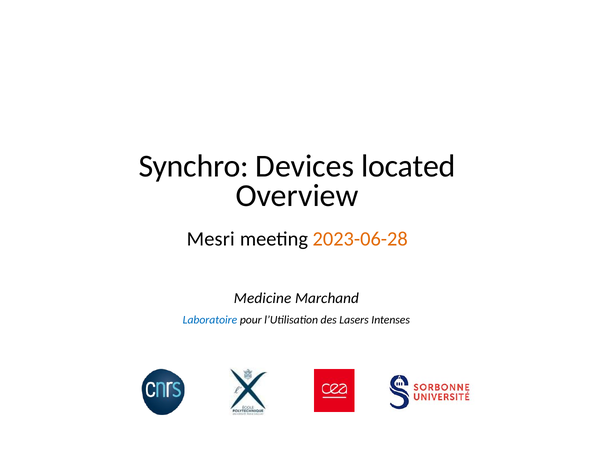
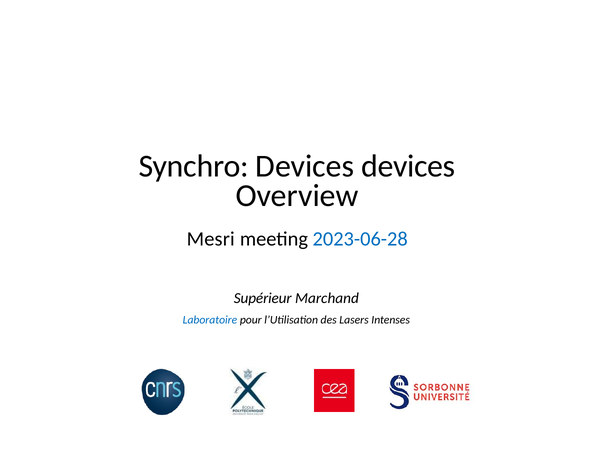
Devices located: located -> devices
2023-06-28 colour: orange -> blue
Medicine: Medicine -> Supérieur
